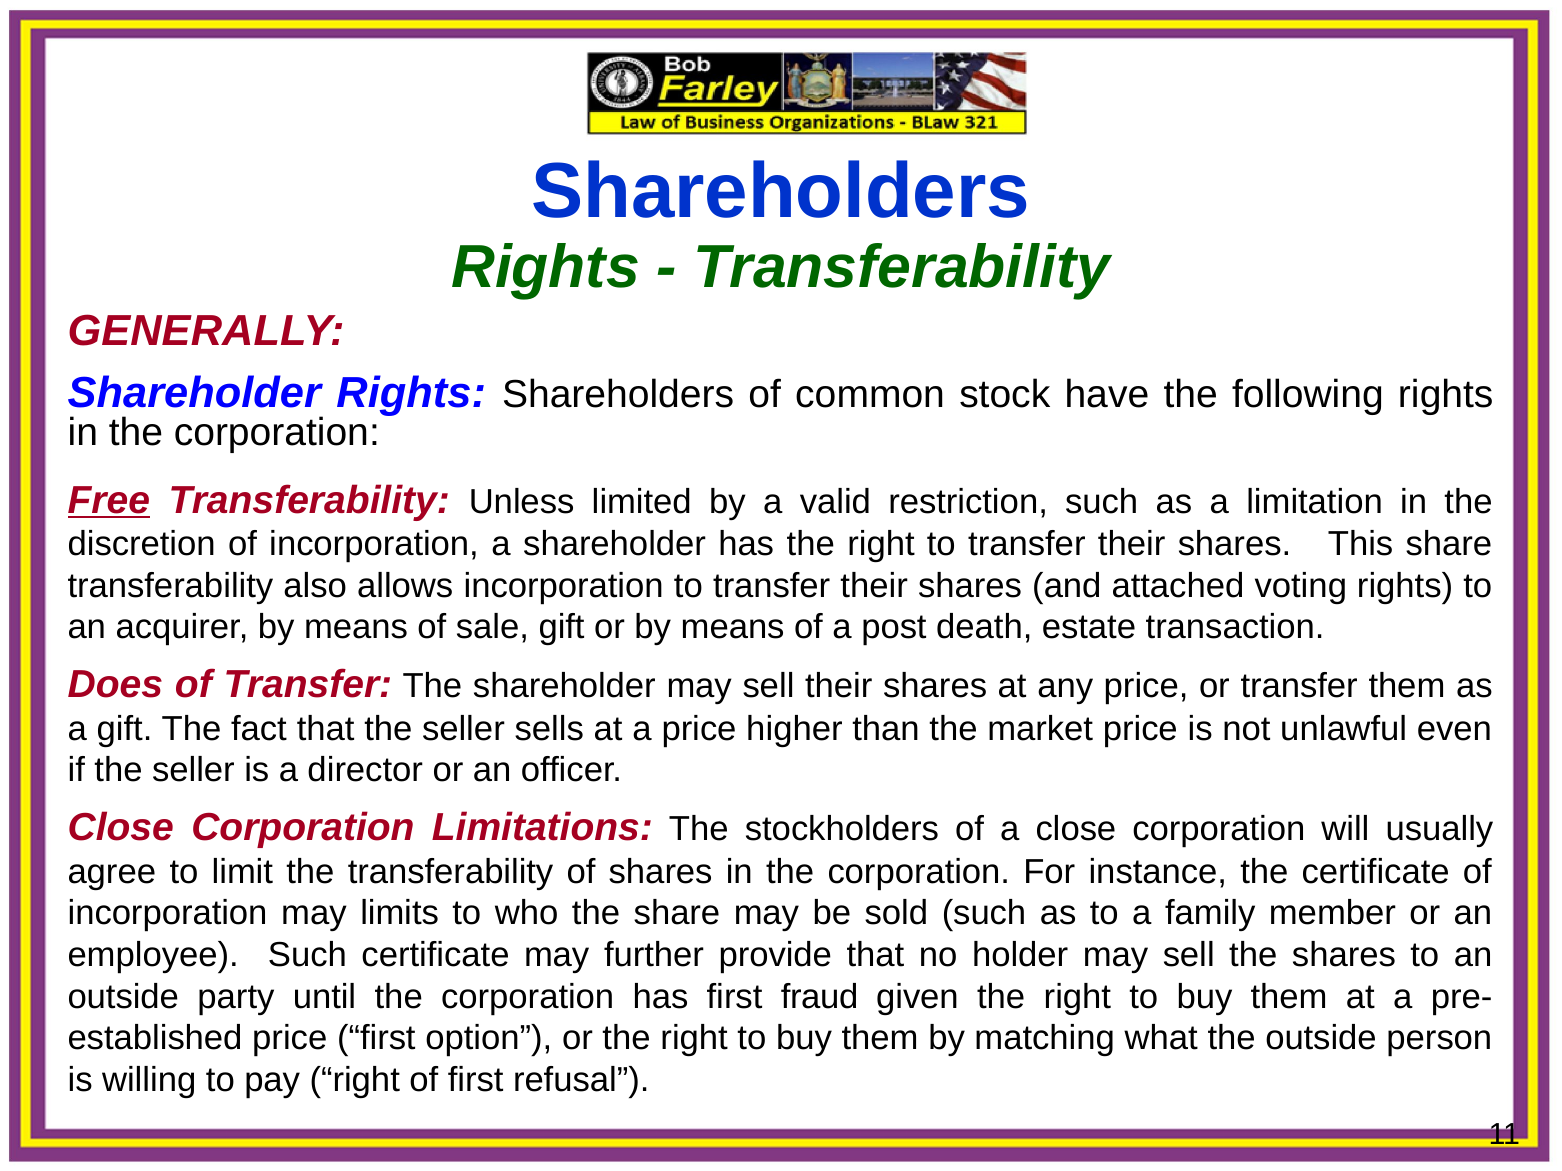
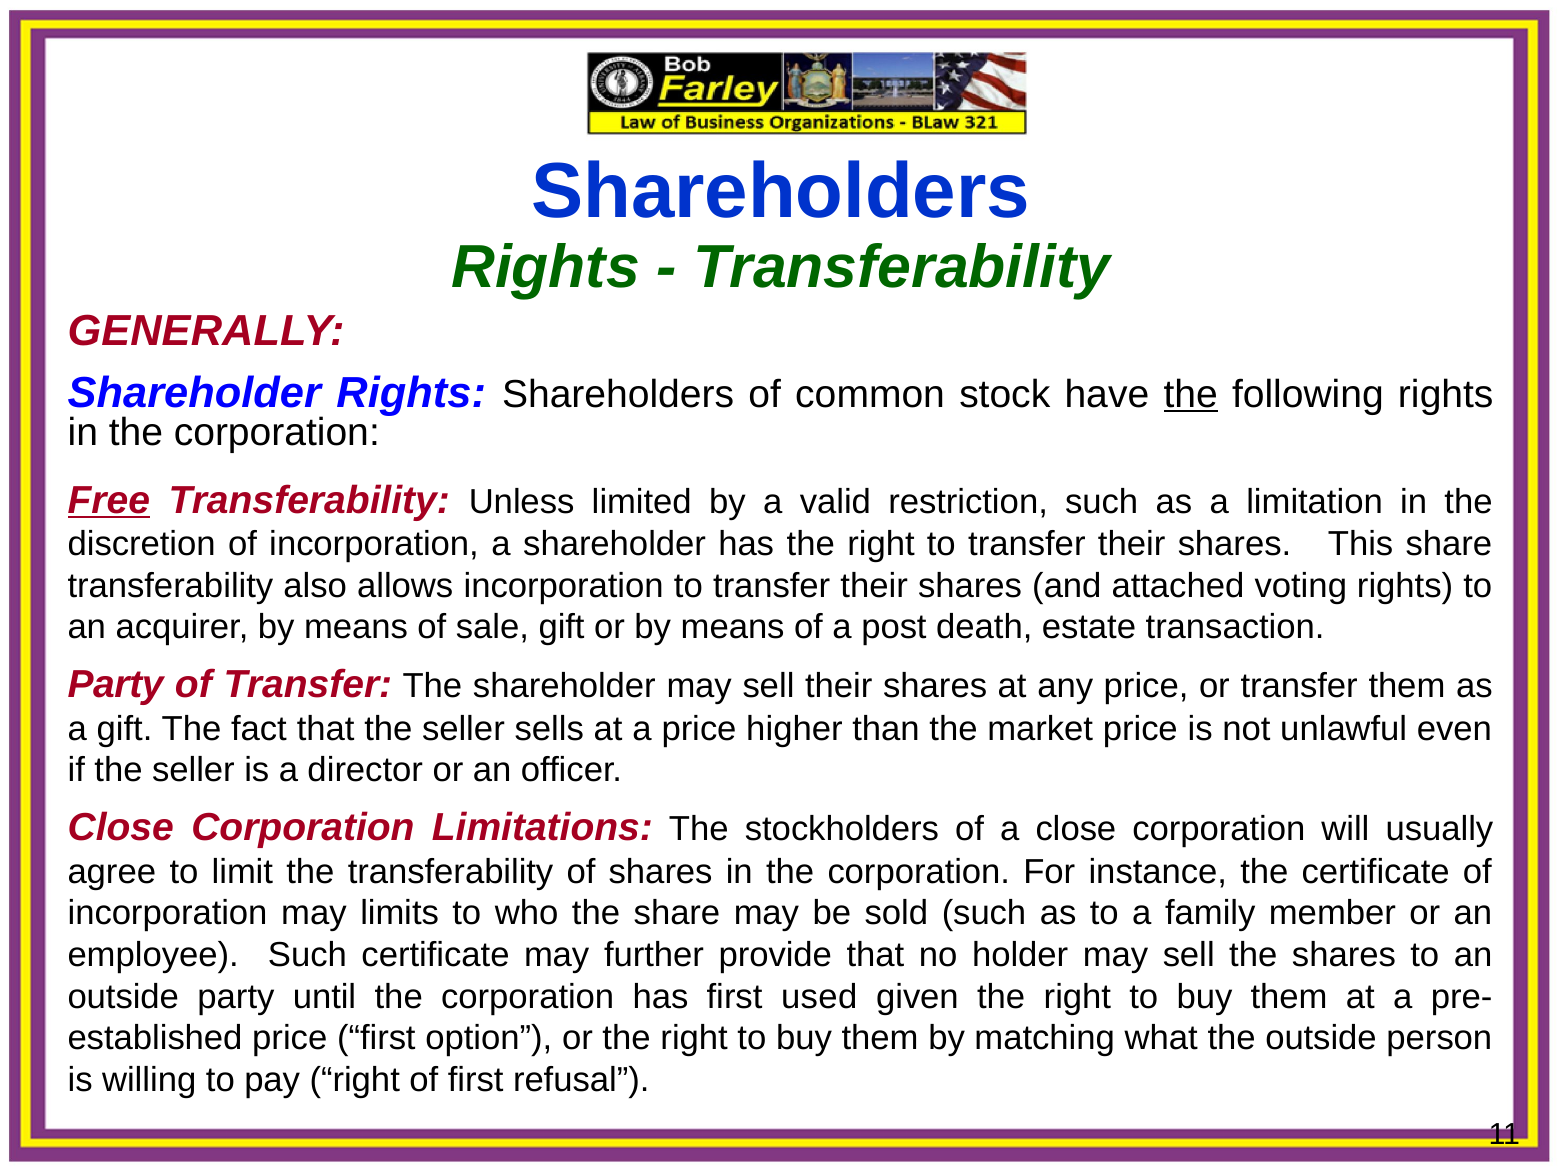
the at (1191, 395) underline: none -> present
Does at (115, 685): Does -> Party
fraud: fraud -> used
